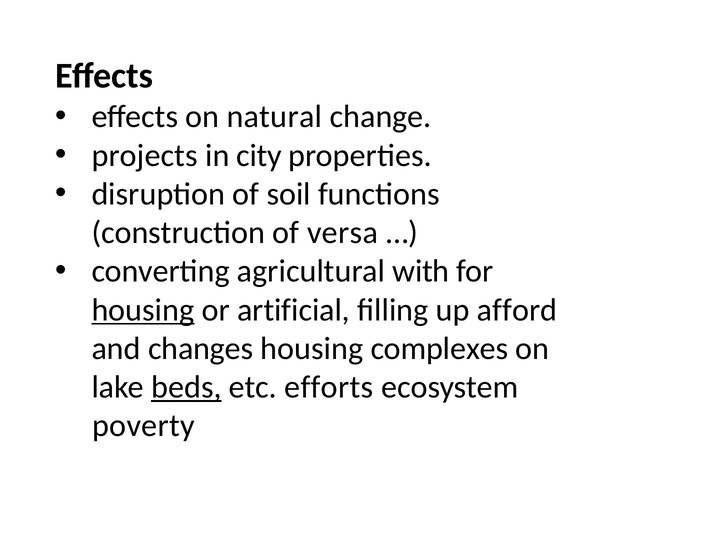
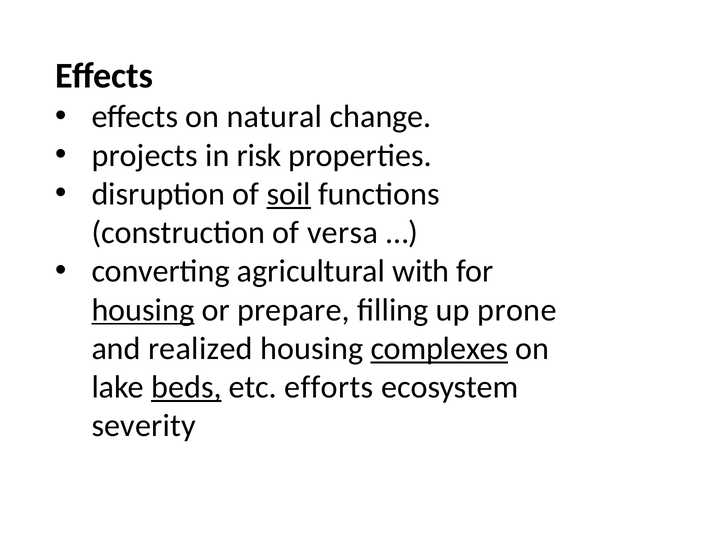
city: city -> risk
soil underline: none -> present
artificial: artificial -> prepare
afford: afford -> prone
changes: changes -> realized
complexes underline: none -> present
poverty: poverty -> severity
